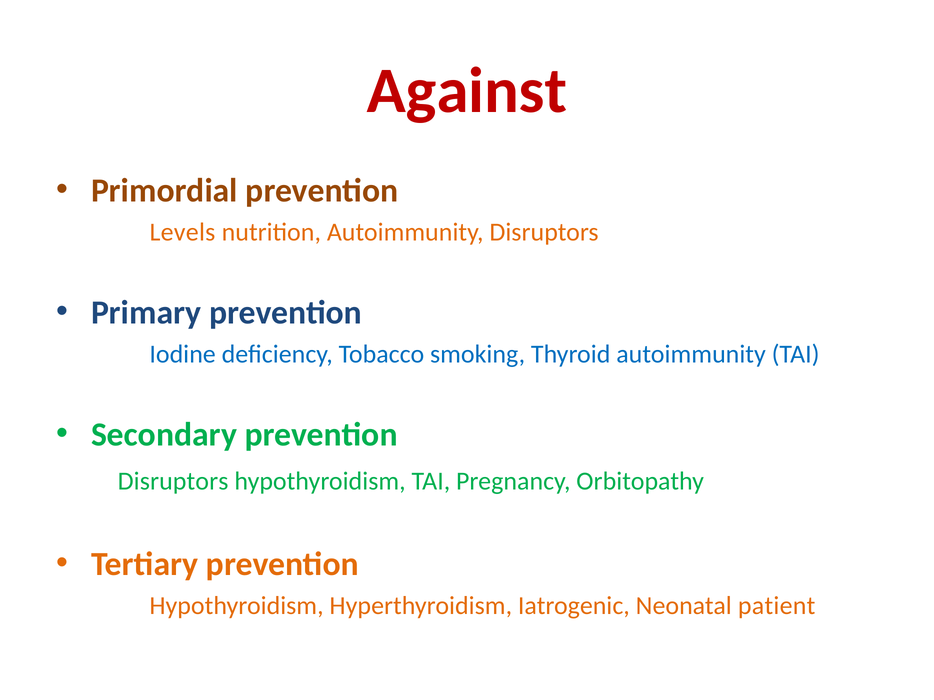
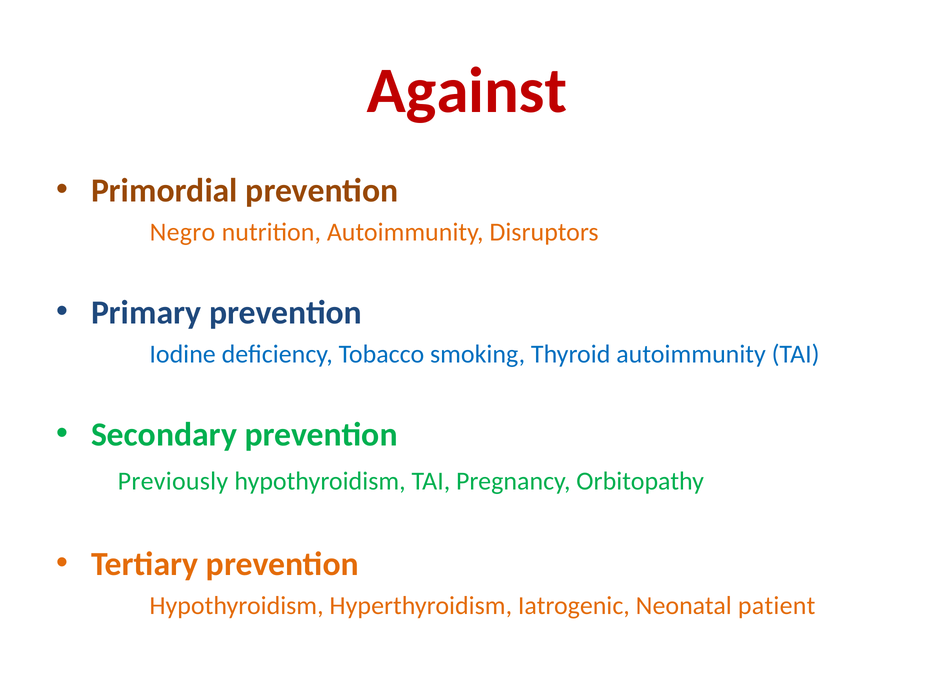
Levels: Levels -> Negro
Disruptors at (173, 481): Disruptors -> Previously
